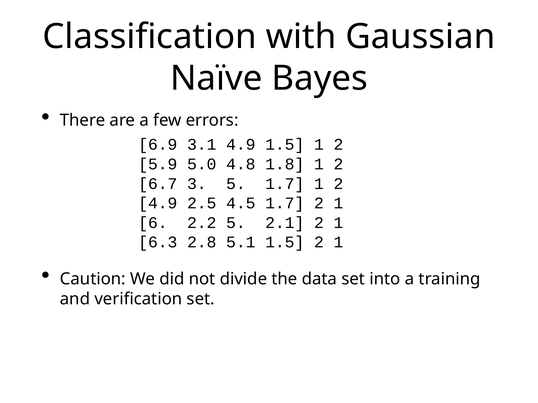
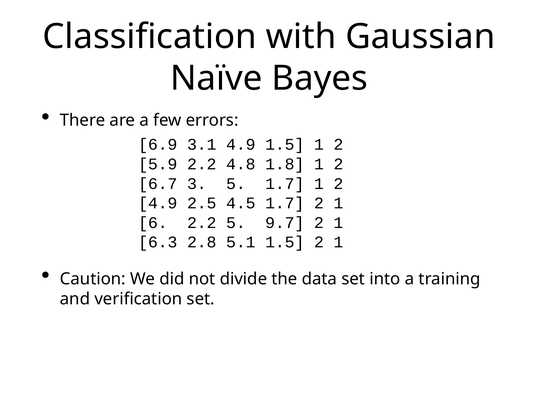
5.9 5.0: 5.0 -> 2.2
2.1: 2.1 -> 9.7
